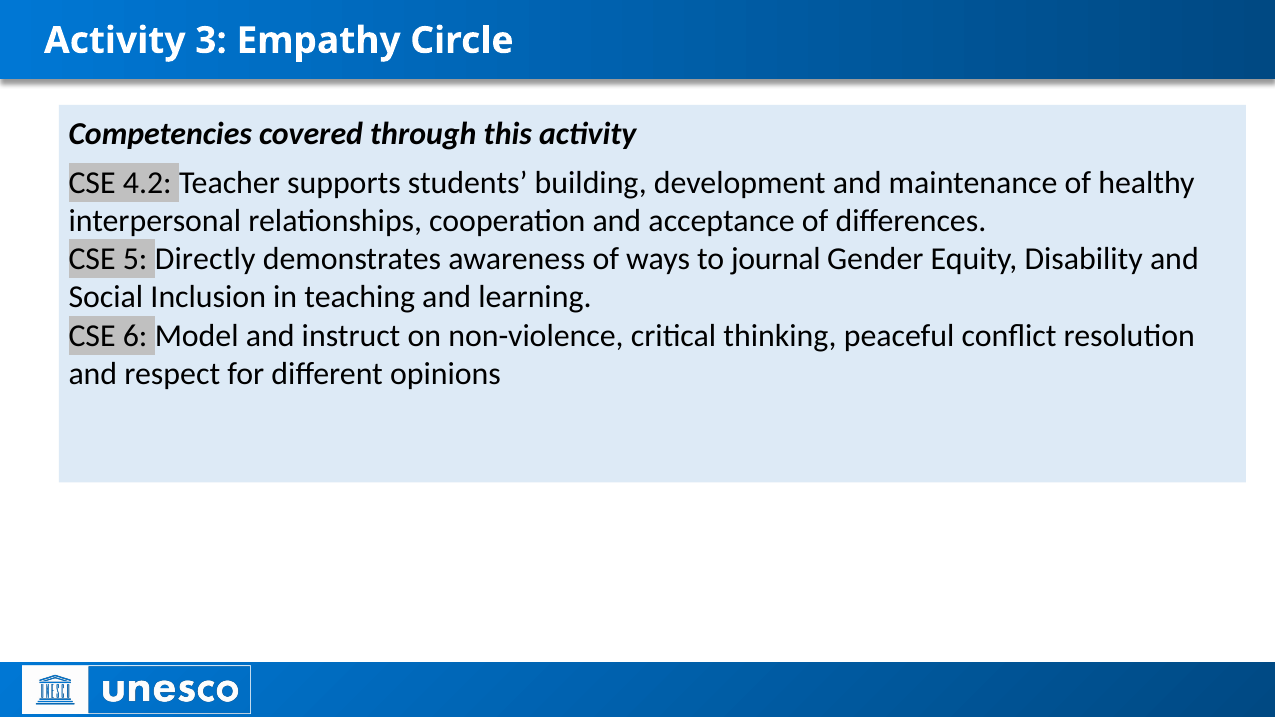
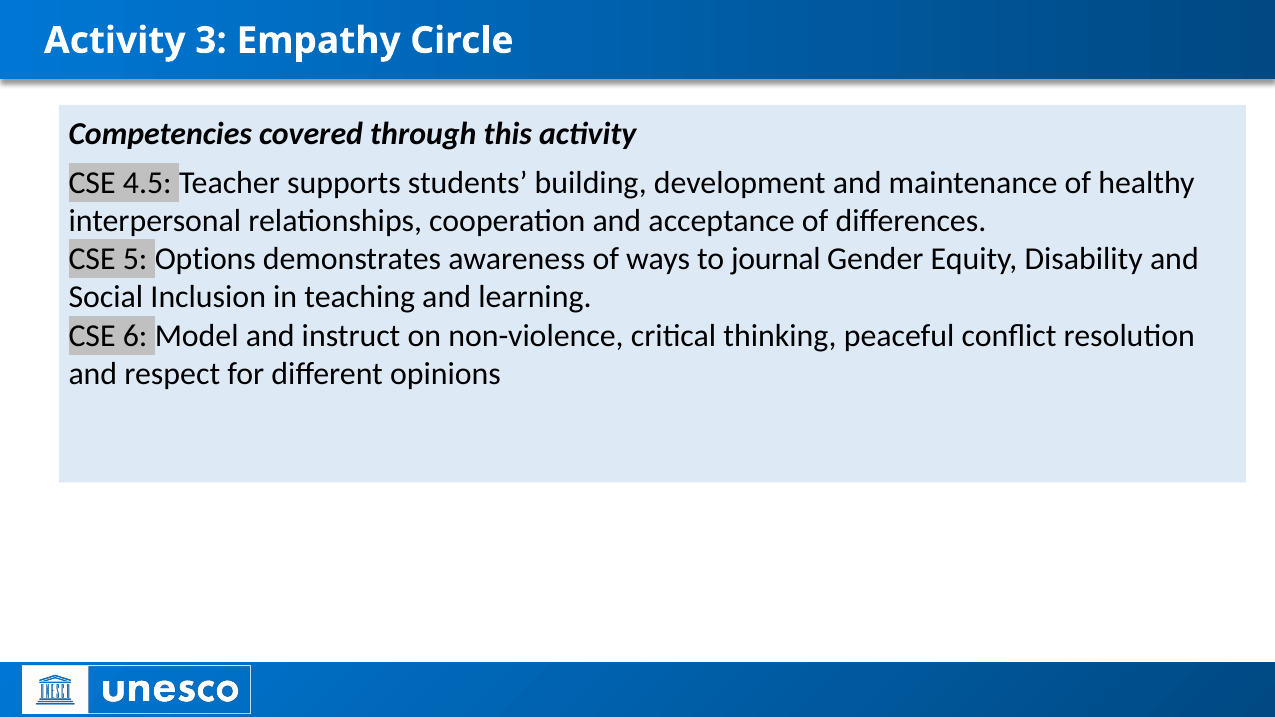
4.2: 4.2 -> 4.5
Directly: Directly -> Options
